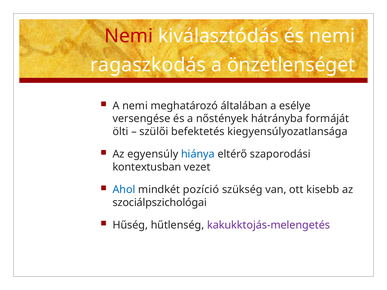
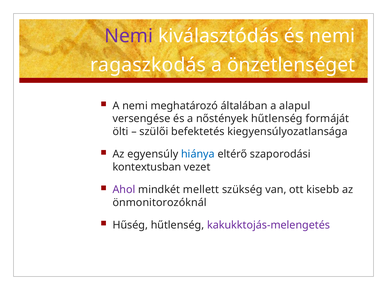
Nemi at (129, 36) colour: red -> purple
esélye: esélye -> alapul
nőstények hátrányba: hátrányba -> hűtlenség
Ahol colour: blue -> purple
pozíció: pozíció -> mellett
szociálpszichológai: szociálpszichológai -> önmonitorozóknál
